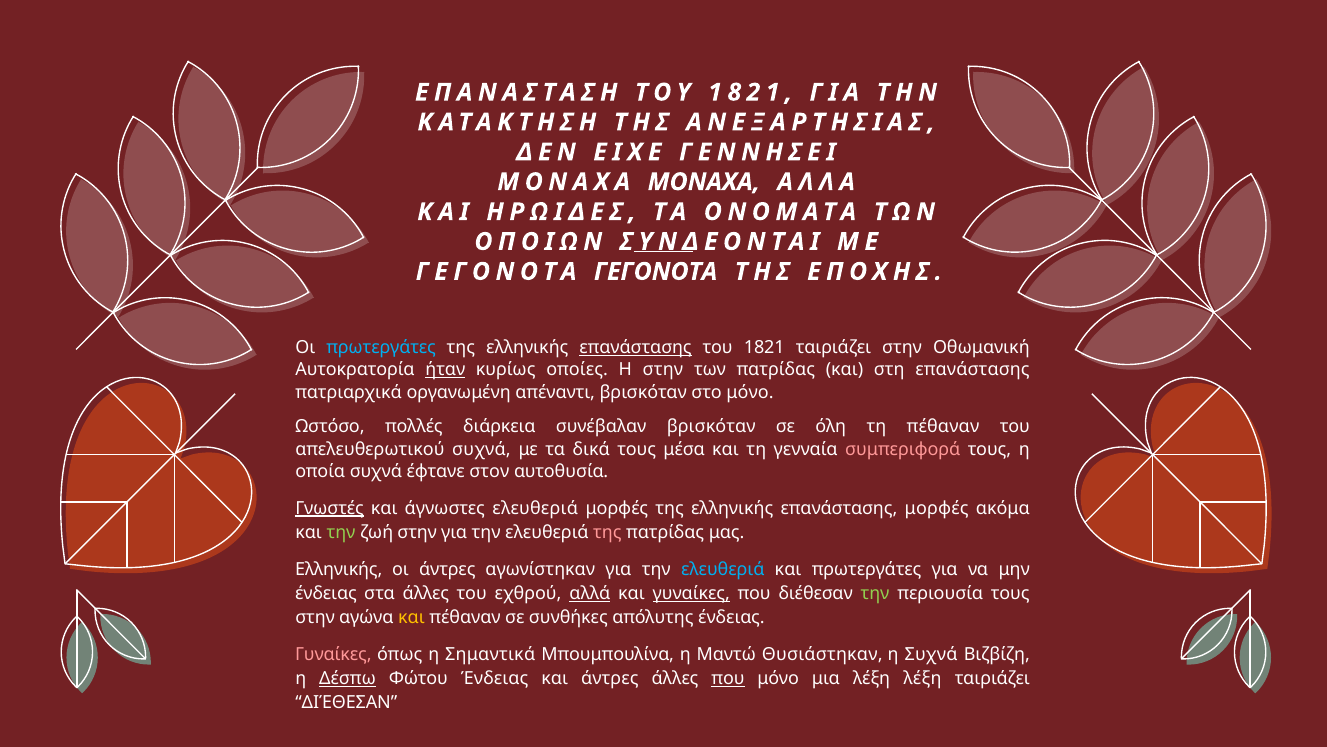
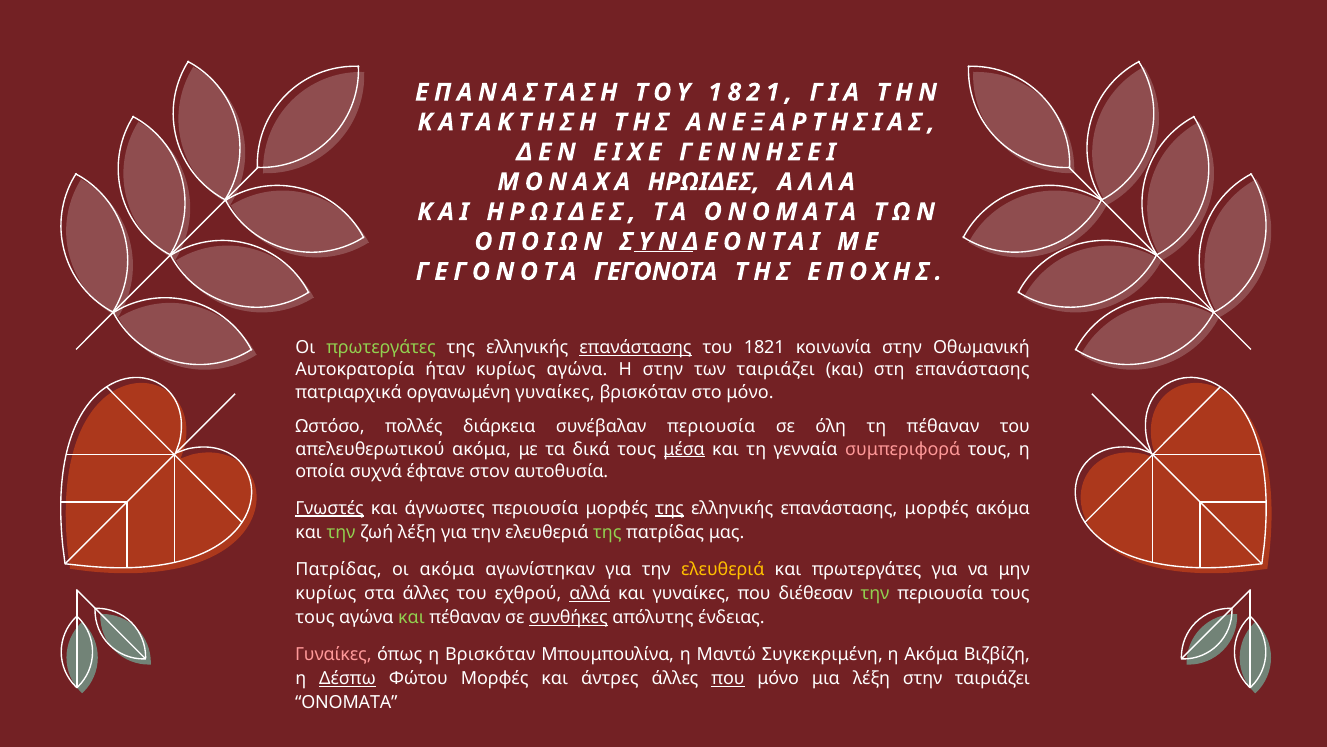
ΜΟΝΑΧΑ ΜΟΝΑΧΑ: ΜΟΝΑΧΑ -> ΗΡΩΙΔΕΣ
πρωτεργάτες at (381, 347) colour: light blue -> light green
1821 ταιριάζει: ταιριάζει -> κοινωνία
ήταν underline: present -> none
κυρίως οποίες: οποίες -> αγώνα
των πατρίδας: πατρίδας -> ταιριάζει
οργανωμένη απέναντι: απέναντι -> γυναίκες
συνέβαλαν βρισκόταν: βρισκόταν -> περιουσία
απελευθερωτικού συχνά: συχνά -> ακόμα
μέσα underline: none -> present
άγνωστες ελευθεριά: ελευθεριά -> περιουσία
της at (670, 508) underline: none -> present
ζωή στην: στην -> λέξη
της at (607, 532) colour: pink -> light green
Ελληνικής at (339, 569): Ελληνικής -> Πατρίδας
οι άντρες: άντρες -> ακόμα
ελευθεριά at (723, 569) colour: light blue -> yellow
ένδειας at (326, 593): ένδειας -> κυρίως
γυναίκες at (691, 593) underline: present -> none
στην at (315, 617): στην -> τους
και at (411, 617) colour: yellow -> light green
συνθήκες underline: none -> present
η Σημαντικά: Σημαντικά -> Βρισκόταν
Θυσιάστηκαν: Θυσιάστηκαν -> Συγκεκριμένη
η Συχνά: Συχνά -> Ακόμα
Φώτου Ένδειας: Ένδειας -> Μορφές
λέξη λέξη: λέξη -> στην
ΔΙΈΘΕΣΑΝ at (346, 702): ΔΙΈΘΕΣΑΝ -> ΟΝΟΜΑΤΑ
